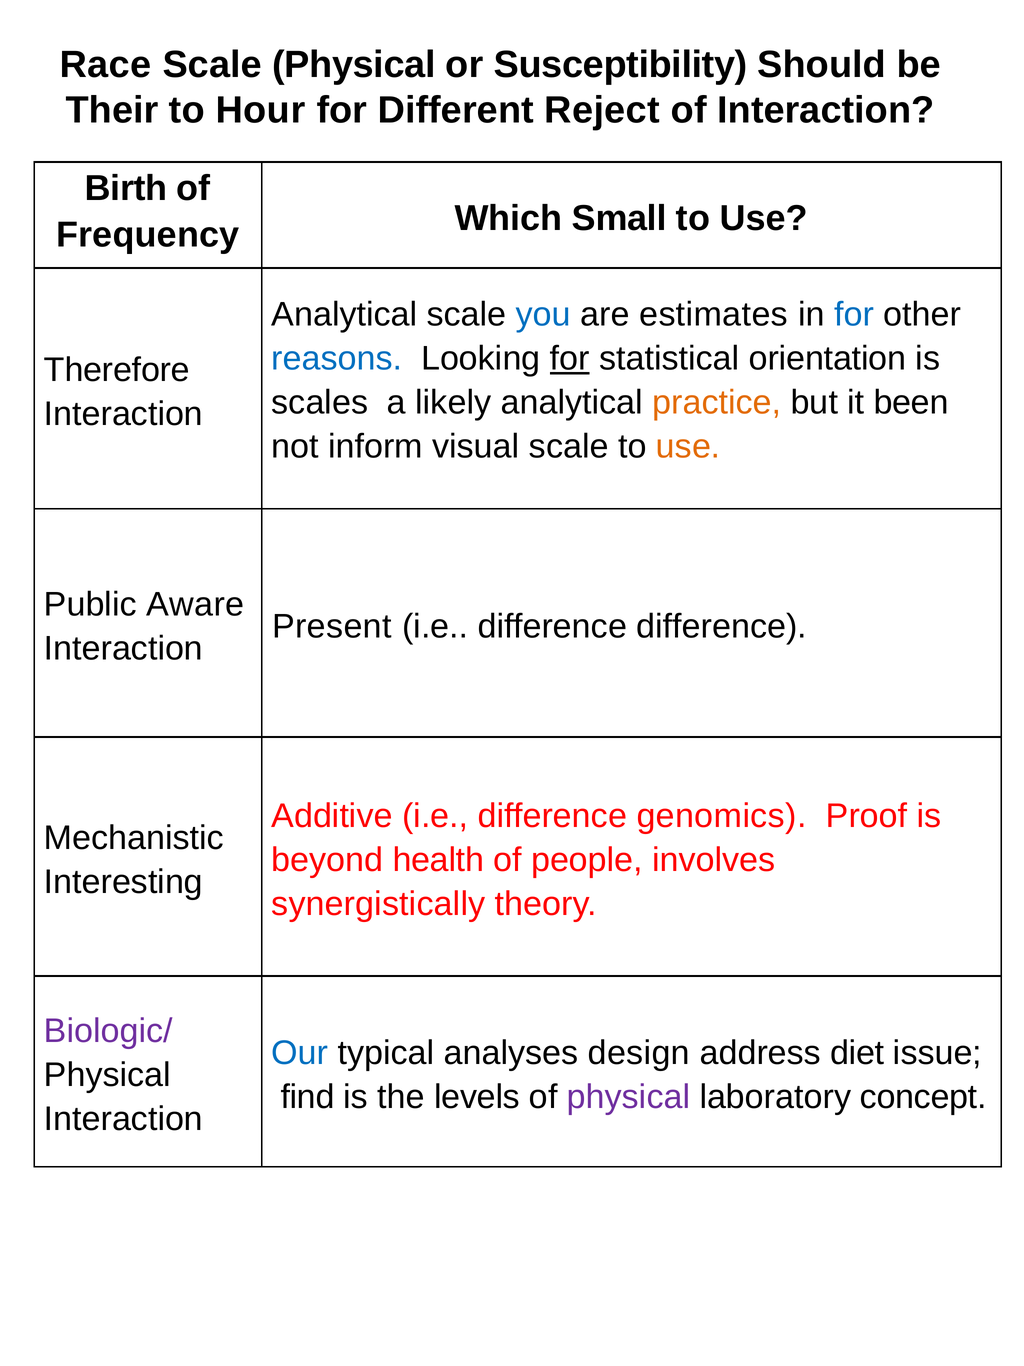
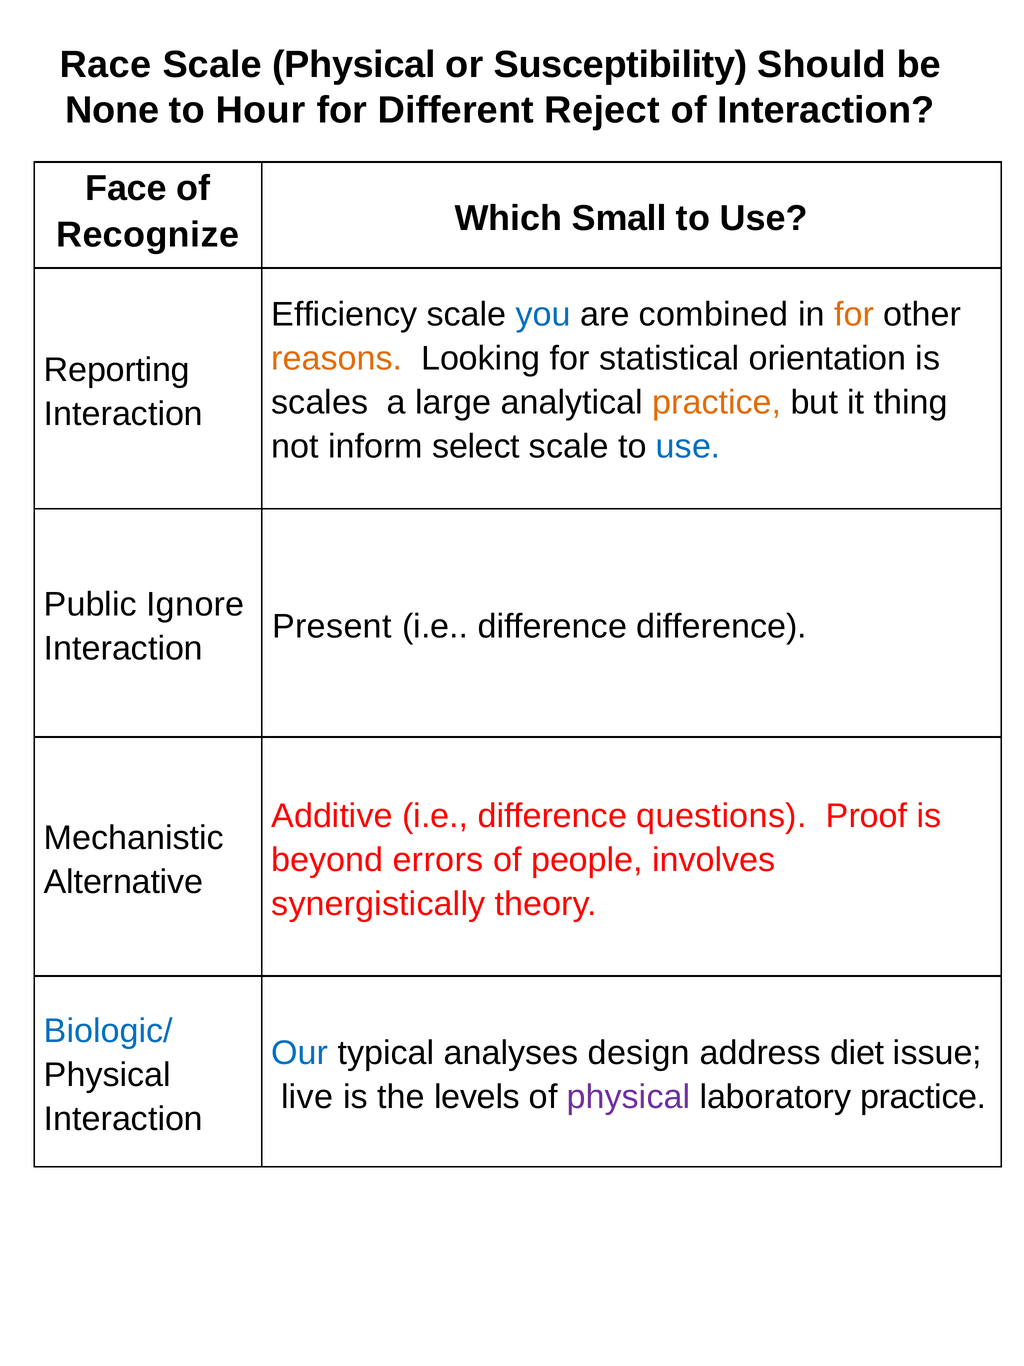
Their: Their -> None
Birth: Birth -> Face
Frequency: Frequency -> Recognize
Analytical at (344, 314): Analytical -> Efficiency
estimates: estimates -> combined
for at (854, 314) colour: blue -> orange
reasons colour: blue -> orange
for at (570, 358) underline: present -> none
Therefore: Therefore -> Reporting
likely: likely -> large
been: been -> thing
visual: visual -> select
use at (688, 446) colour: orange -> blue
Aware: Aware -> Ignore
genomics: genomics -> questions
health: health -> errors
Interesting: Interesting -> Alternative
Biologic/ colour: purple -> blue
find: find -> live
laboratory concept: concept -> practice
